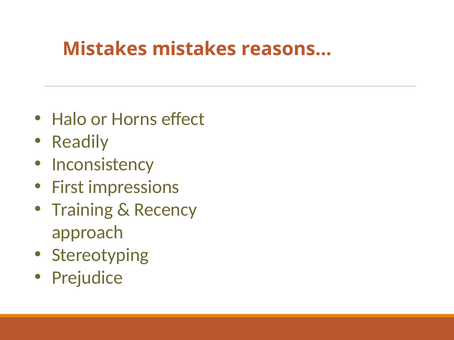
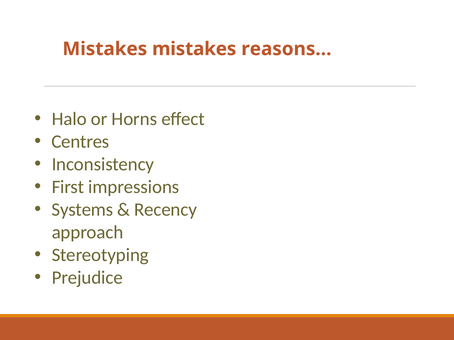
Readily: Readily -> Centres
Training: Training -> Systems
